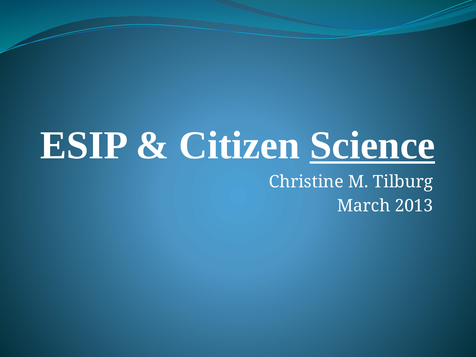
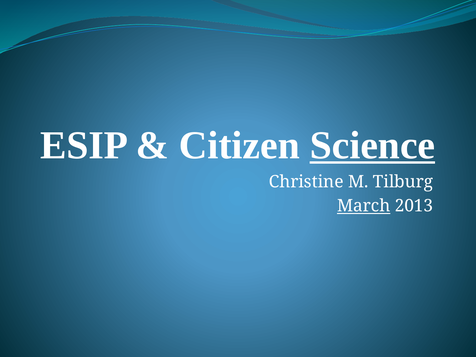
March underline: none -> present
